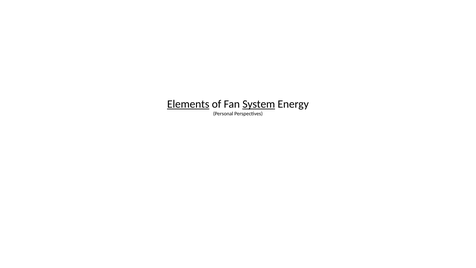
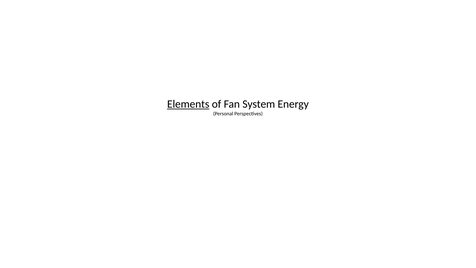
System underline: present -> none
